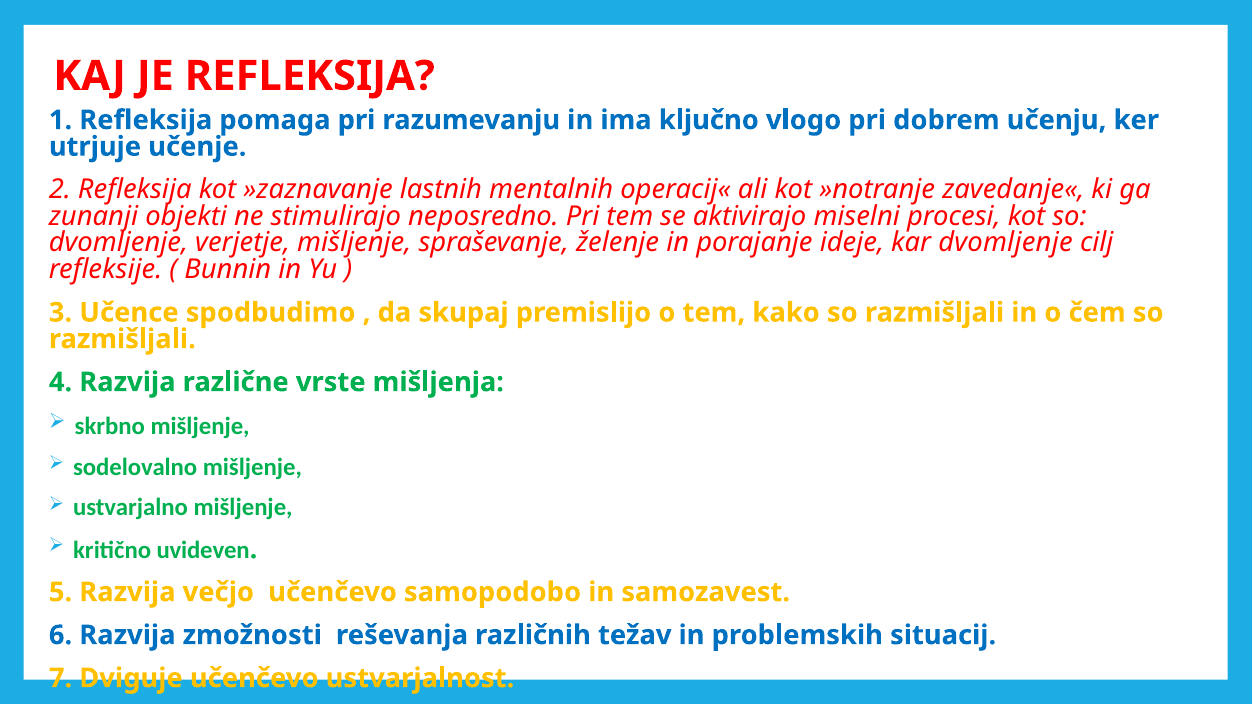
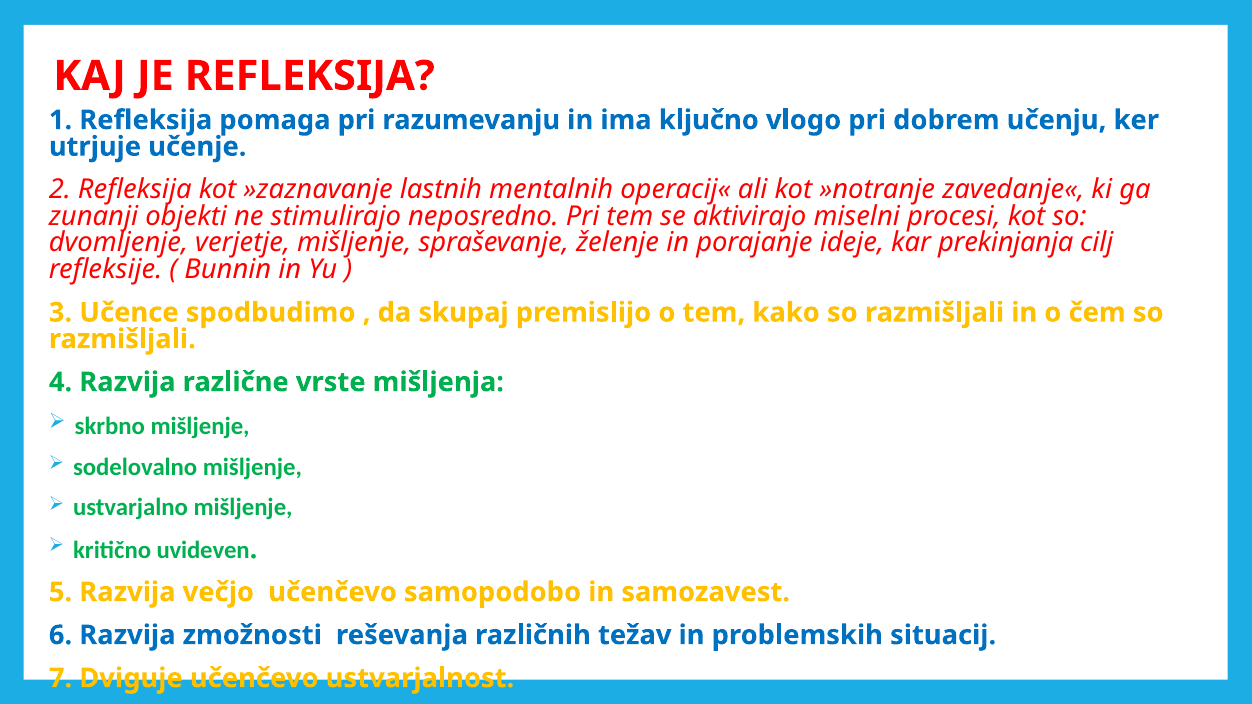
kar dvomljenje: dvomljenje -> prekinjanja
